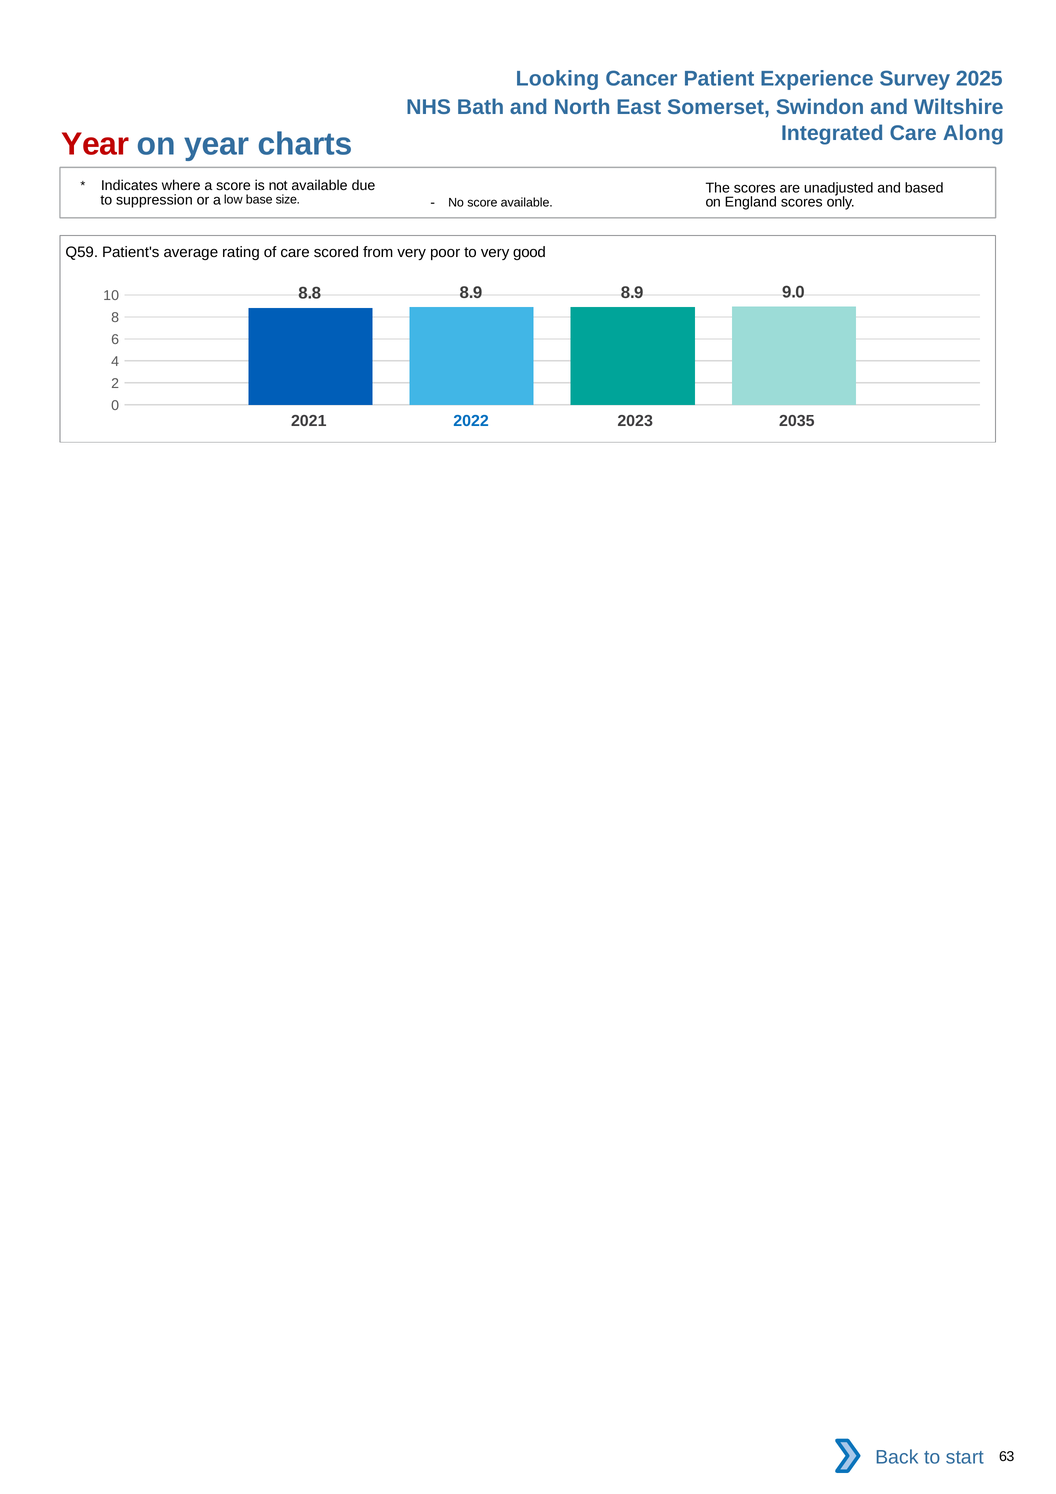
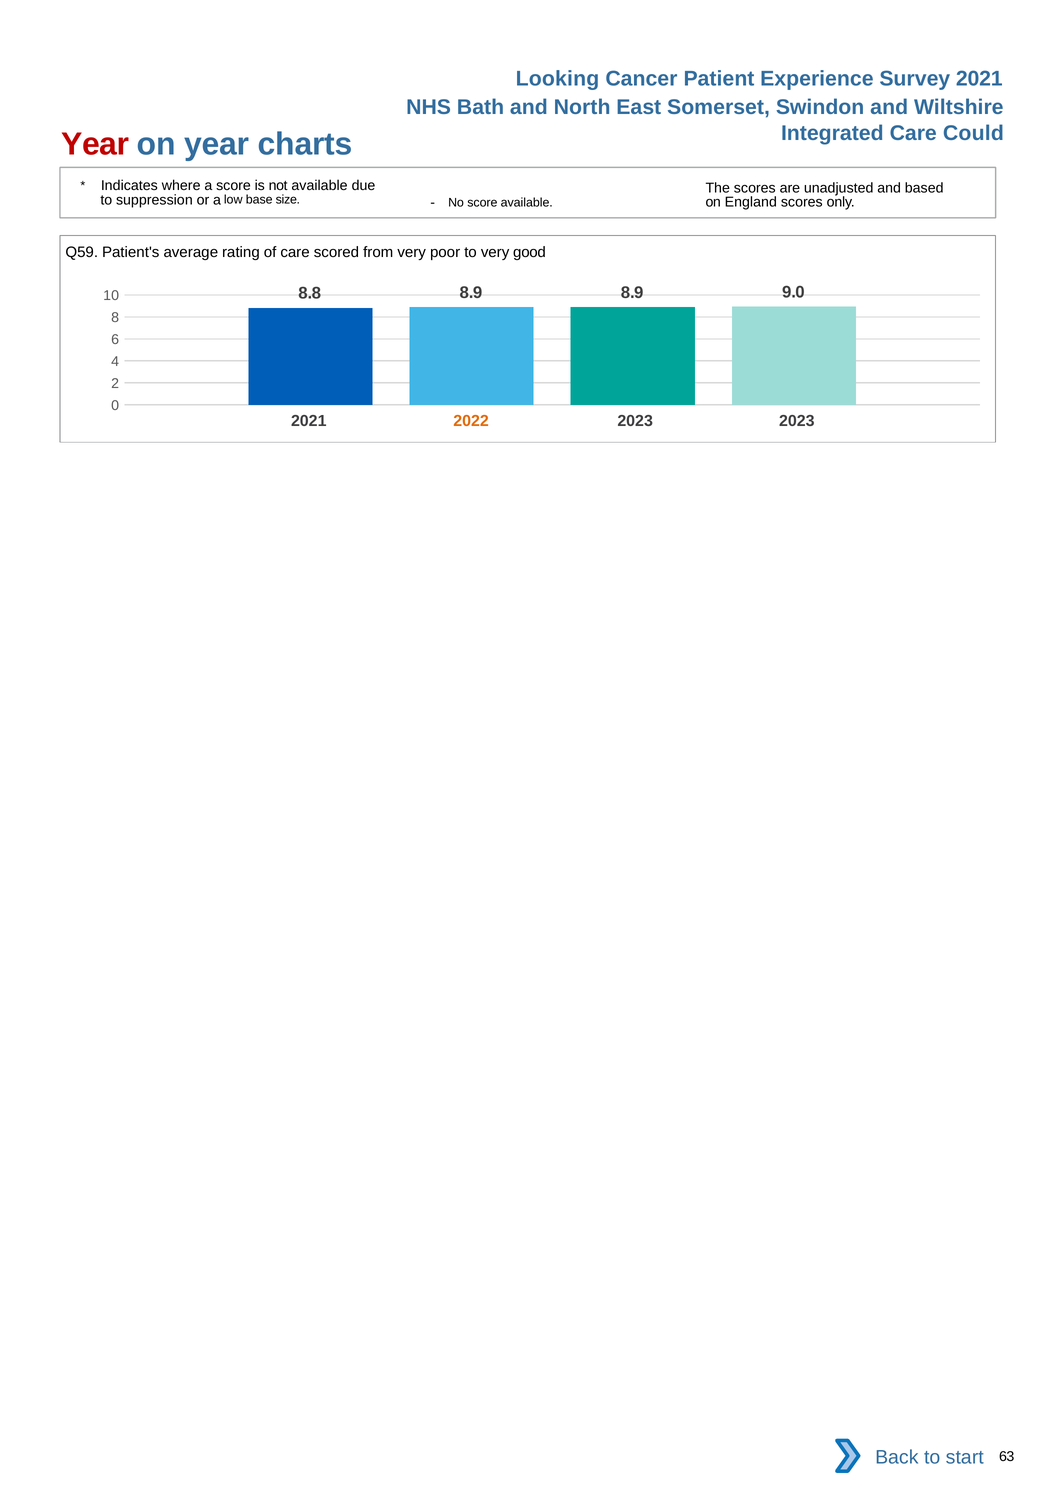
Survey 2025: 2025 -> 2021
Along: Along -> Could
2022 colour: blue -> orange
2023 2035: 2035 -> 2023
